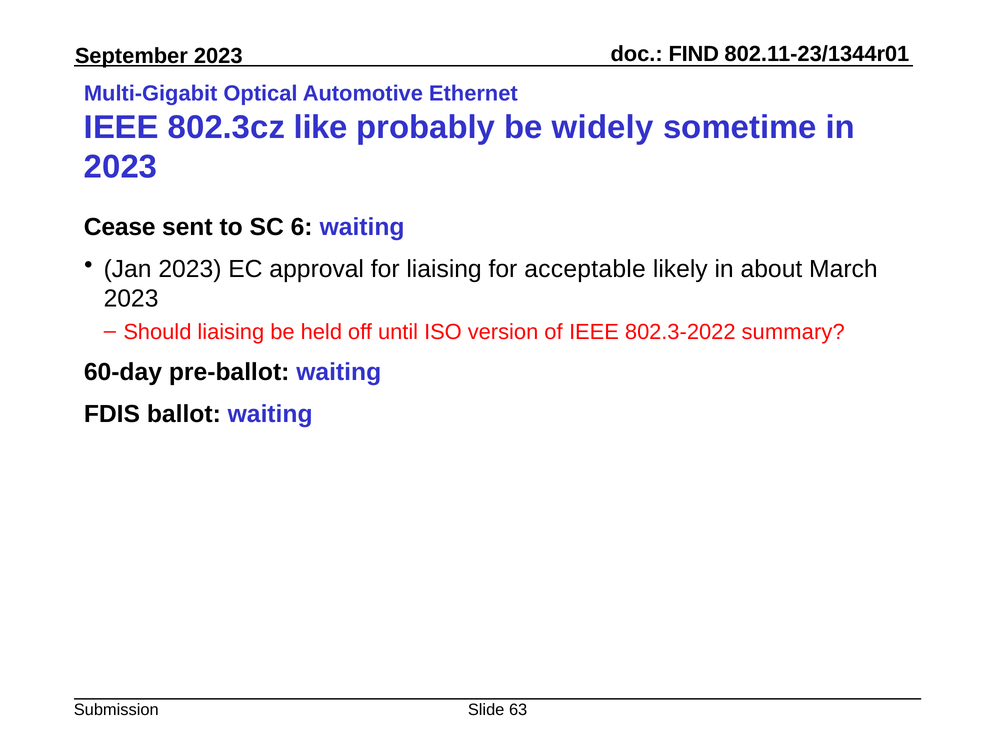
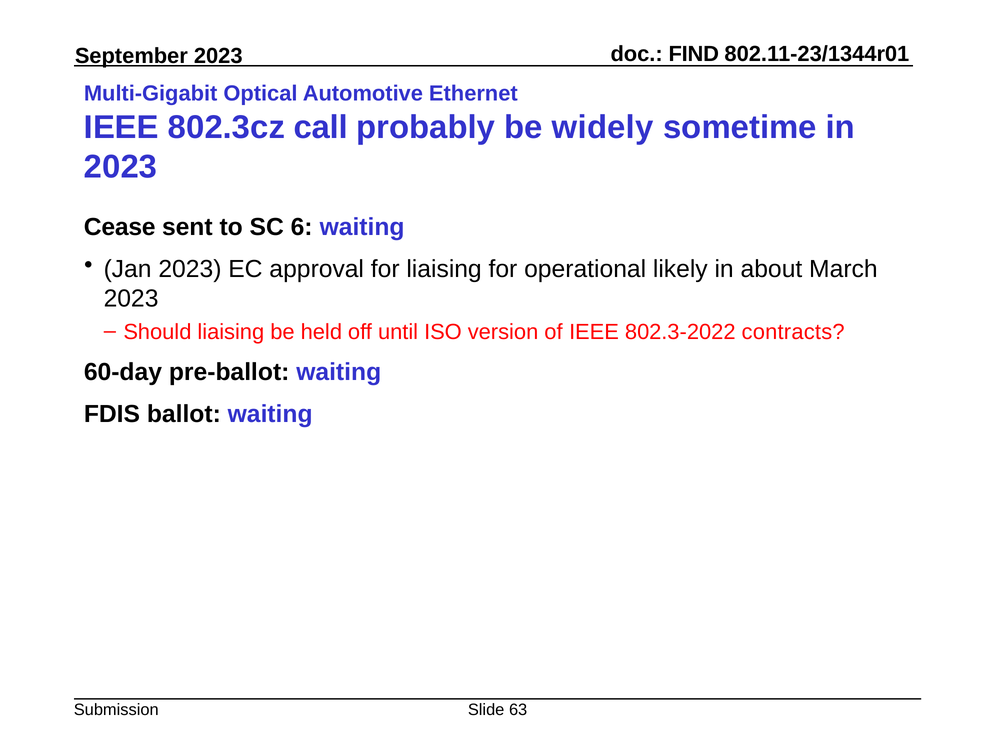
like: like -> call
acceptable: acceptable -> operational
summary: summary -> contracts
